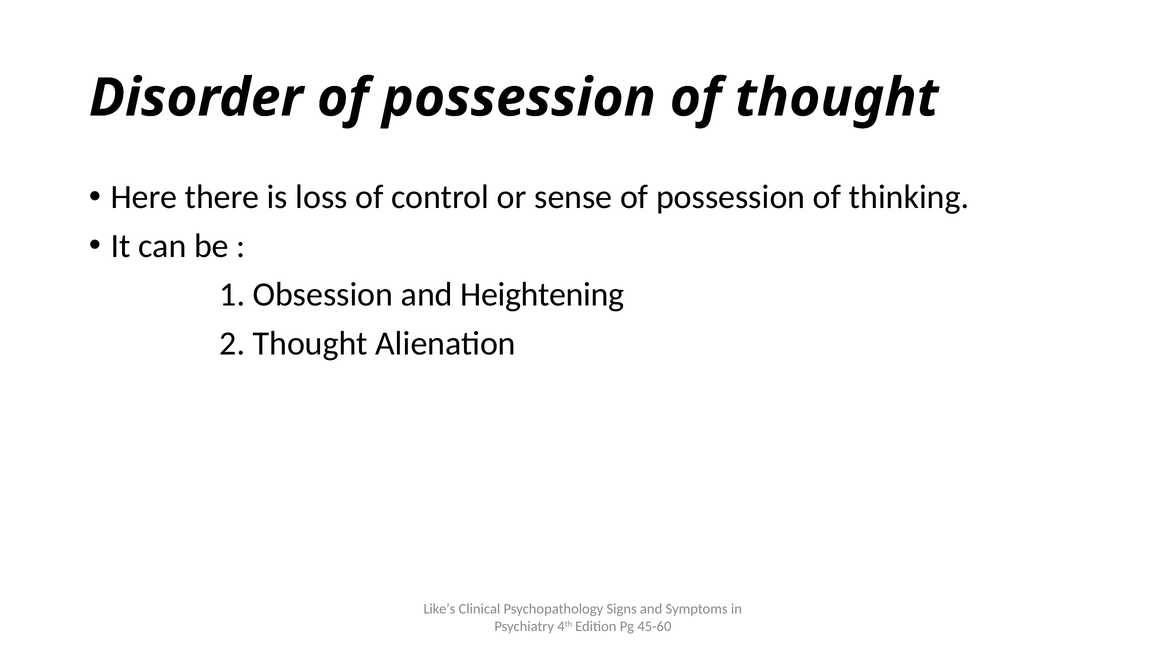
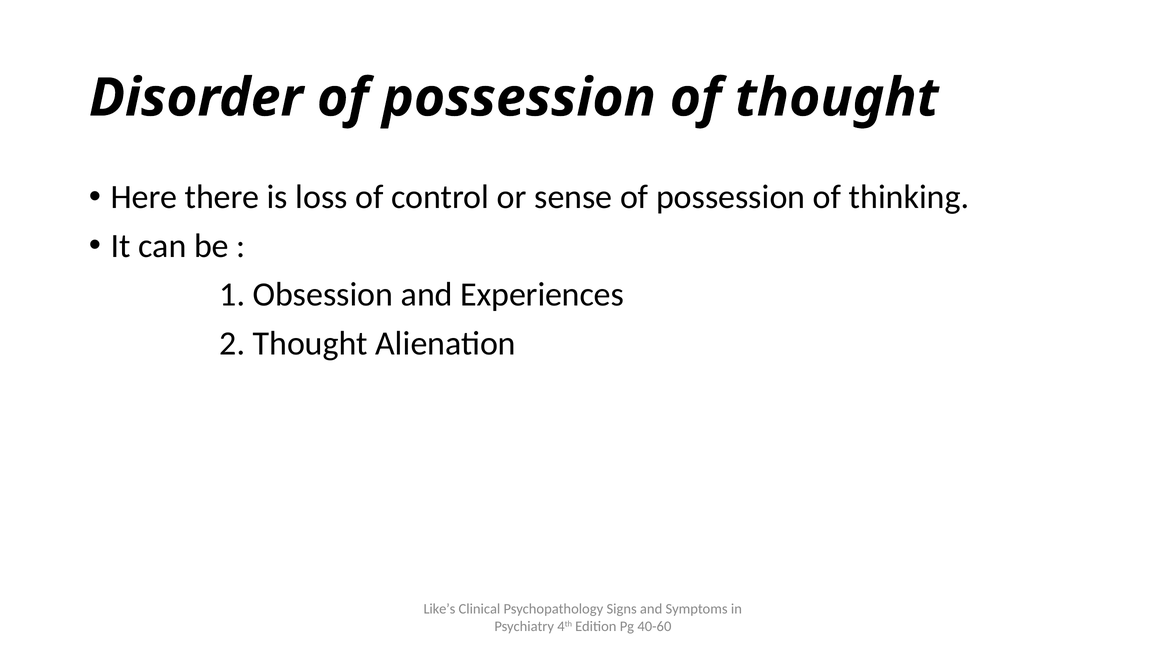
Heightening: Heightening -> Experiences
45-60: 45-60 -> 40-60
